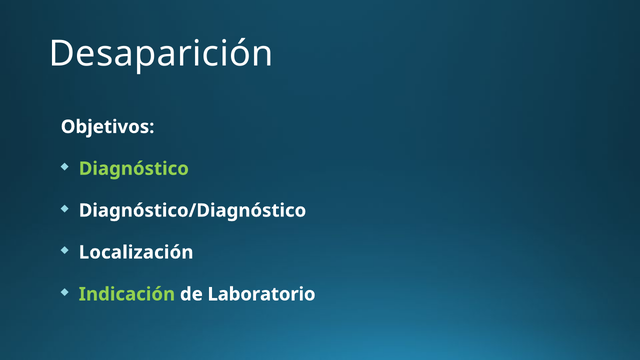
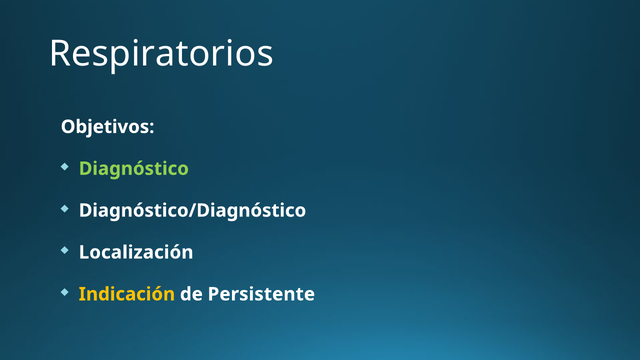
Desaparición: Desaparición -> Respiratorios
Indicación colour: light green -> yellow
Laboratorio: Laboratorio -> Persistente
